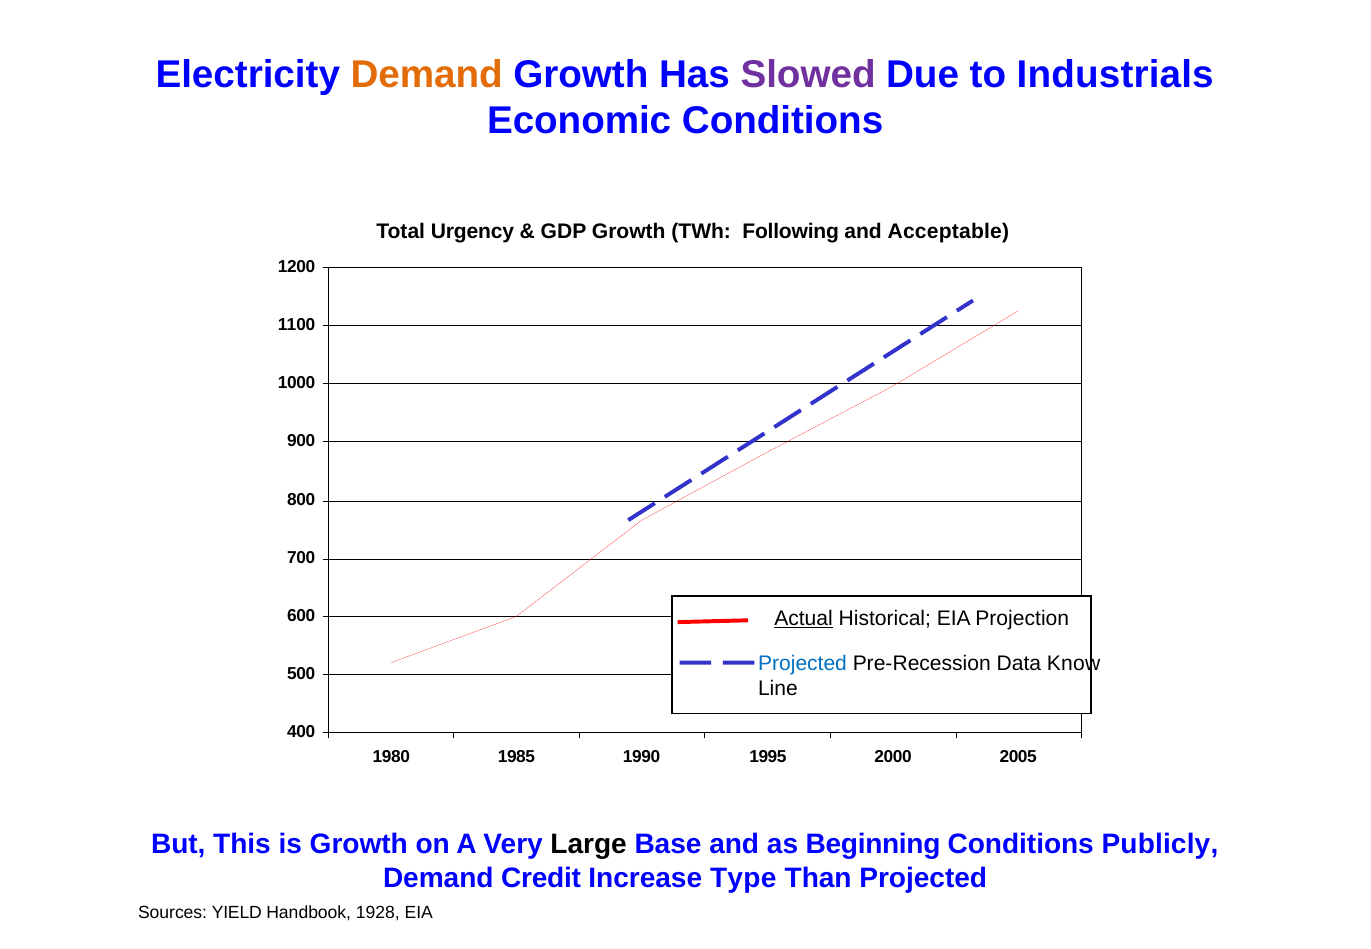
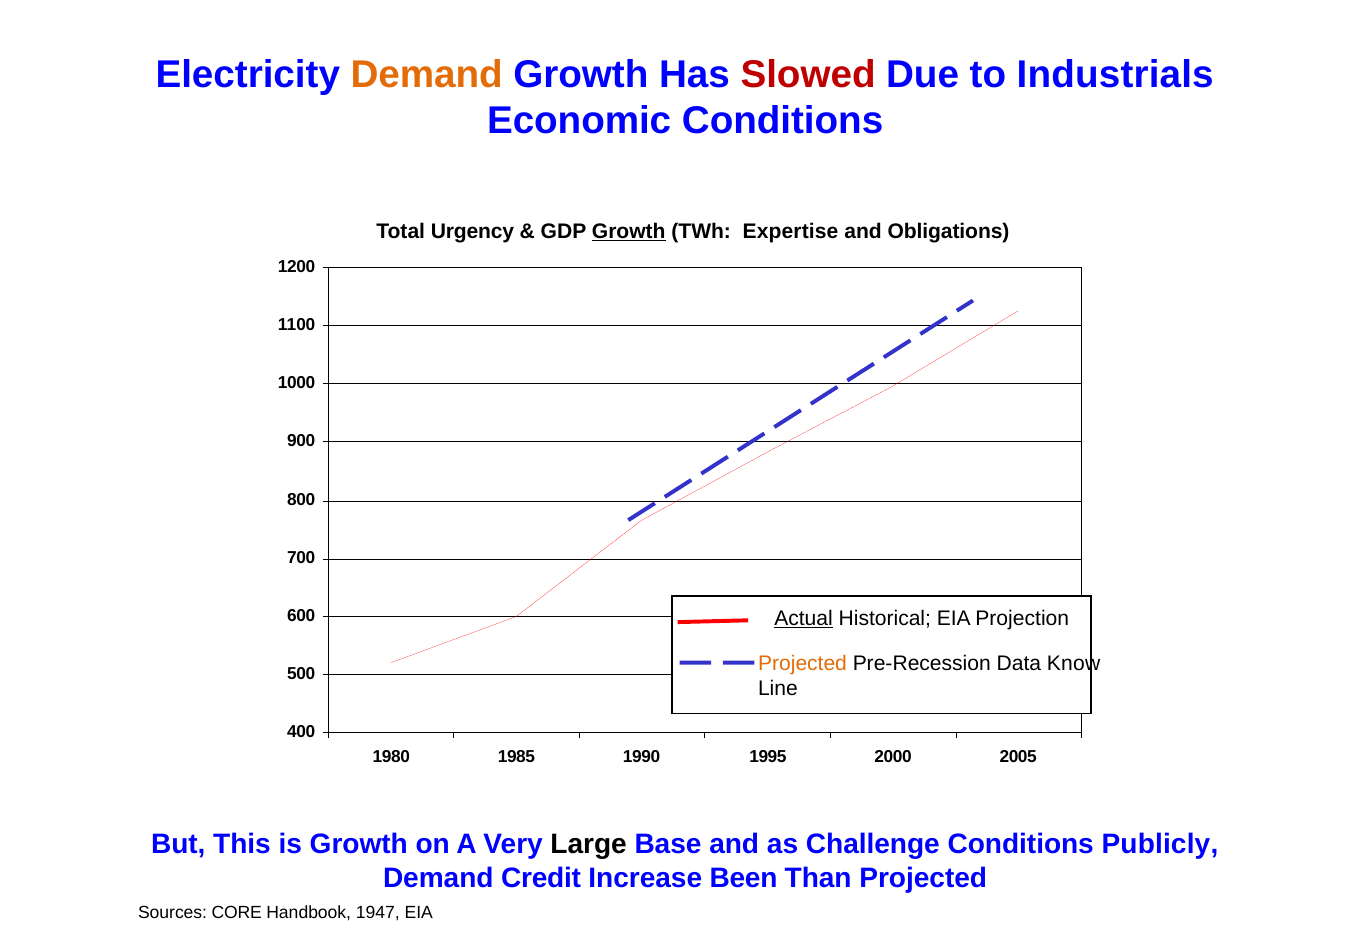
Slowed colour: purple -> red
Growth at (629, 231) underline: none -> present
Following: Following -> Expertise
Acceptable: Acceptable -> Obligations
Projected at (803, 663) colour: blue -> orange
Beginning: Beginning -> Challenge
Type: Type -> Been
YIELD: YIELD -> CORE
1928: 1928 -> 1947
